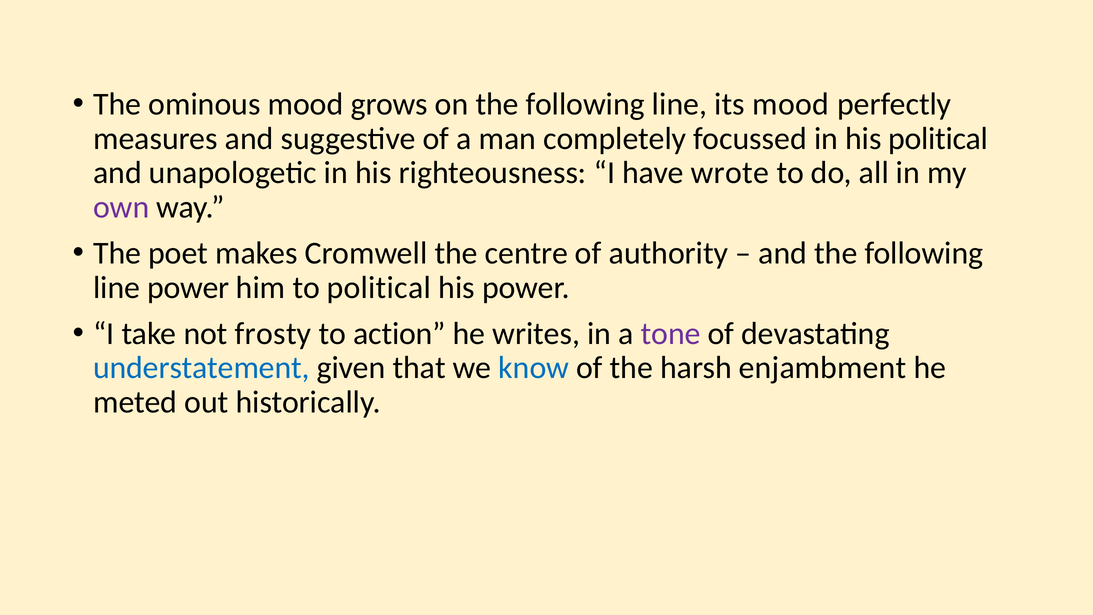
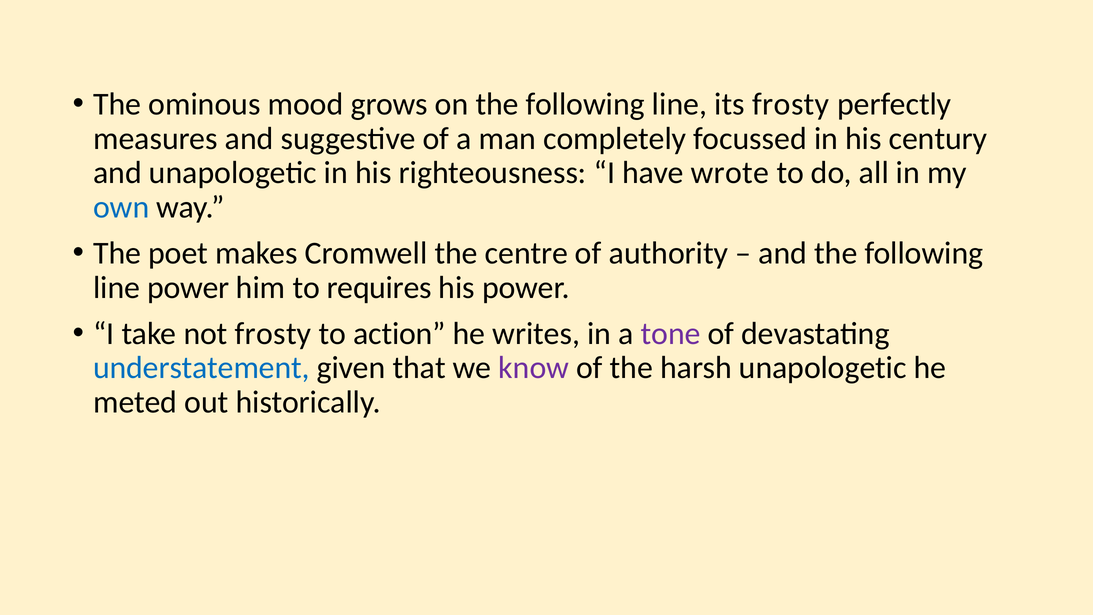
its mood: mood -> frosty
his political: political -> century
own colour: purple -> blue
to political: political -> requires
know colour: blue -> purple
harsh enjambment: enjambment -> unapologetic
